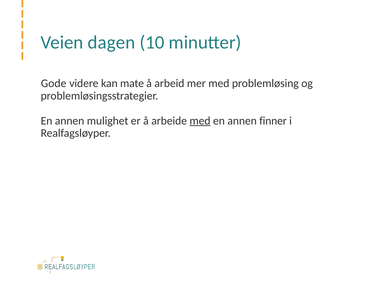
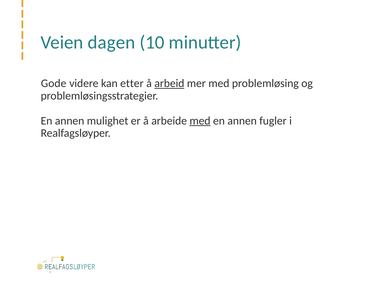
mate: mate -> etter
arbeid underline: none -> present
finner: finner -> fugler
